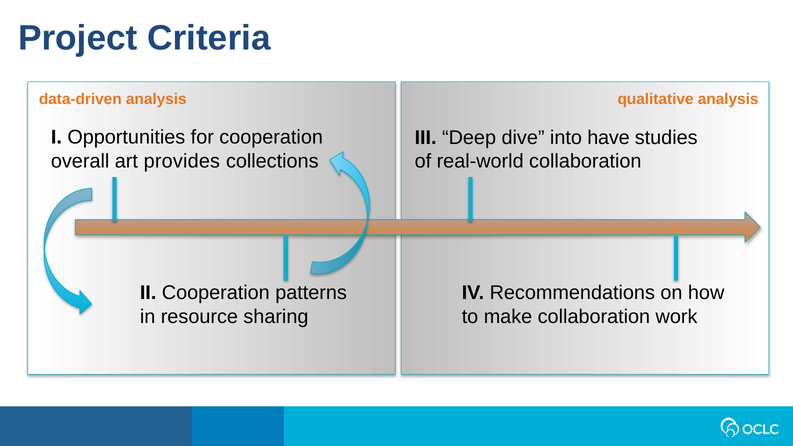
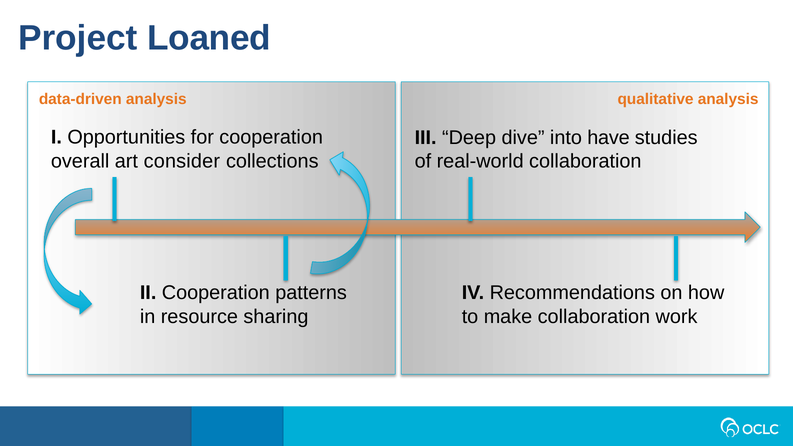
Criteria: Criteria -> Loaned
provides: provides -> consider
